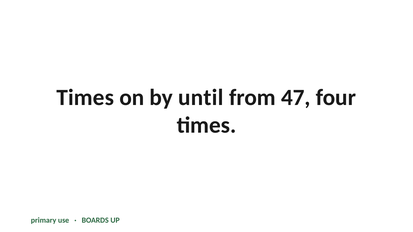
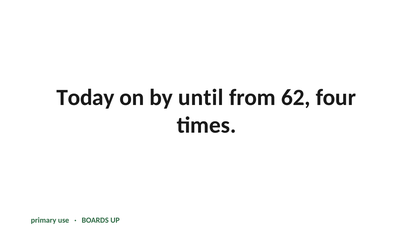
Times at (85, 98): Times -> Today
47: 47 -> 62
